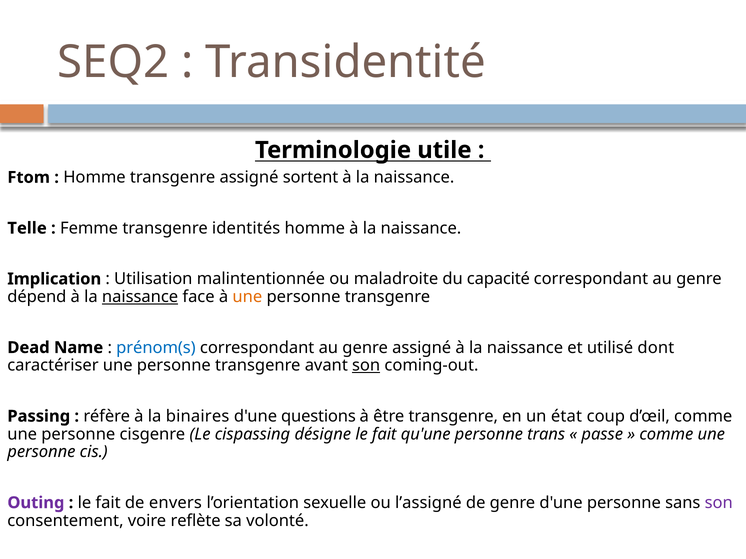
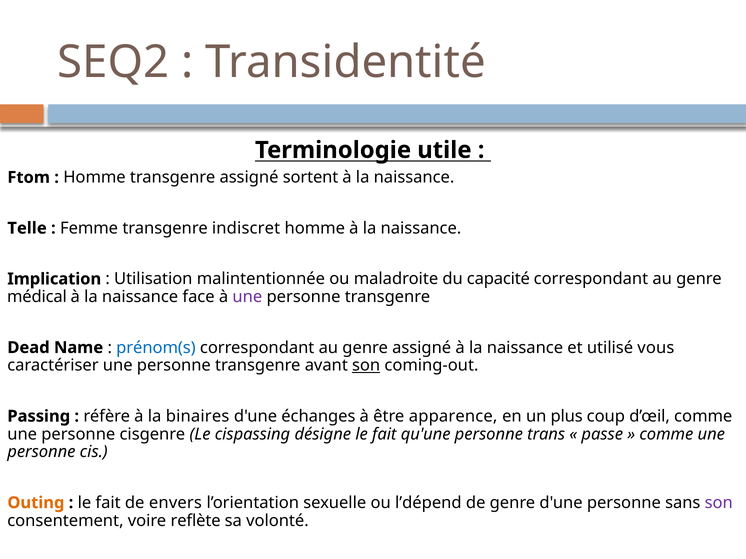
identités: identités -> indiscret
dépend: dépend -> médical
naissance at (140, 297) underline: present -> none
une at (247, 297) colour: orange -> purple
dont: dont -> vous
questions: questions -> échanges
être transgenre: transgenre -> apparence
état: état -> plus
Outing colour: purple -> orange
l’assigné: l’assigné -> l’dépend
